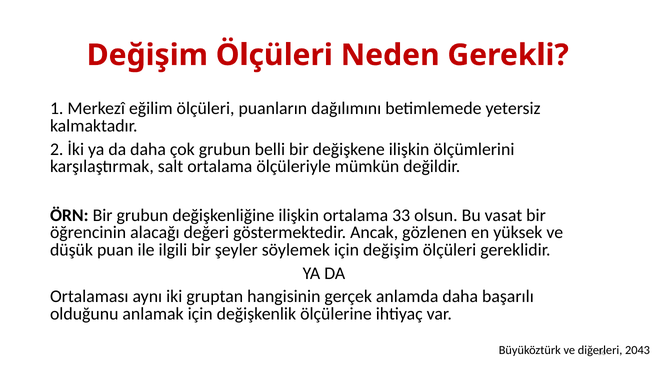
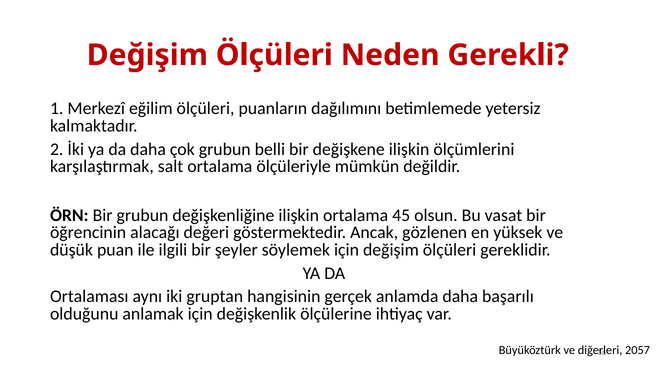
33: 33 -> 45
2043: 2043 -> 2057
